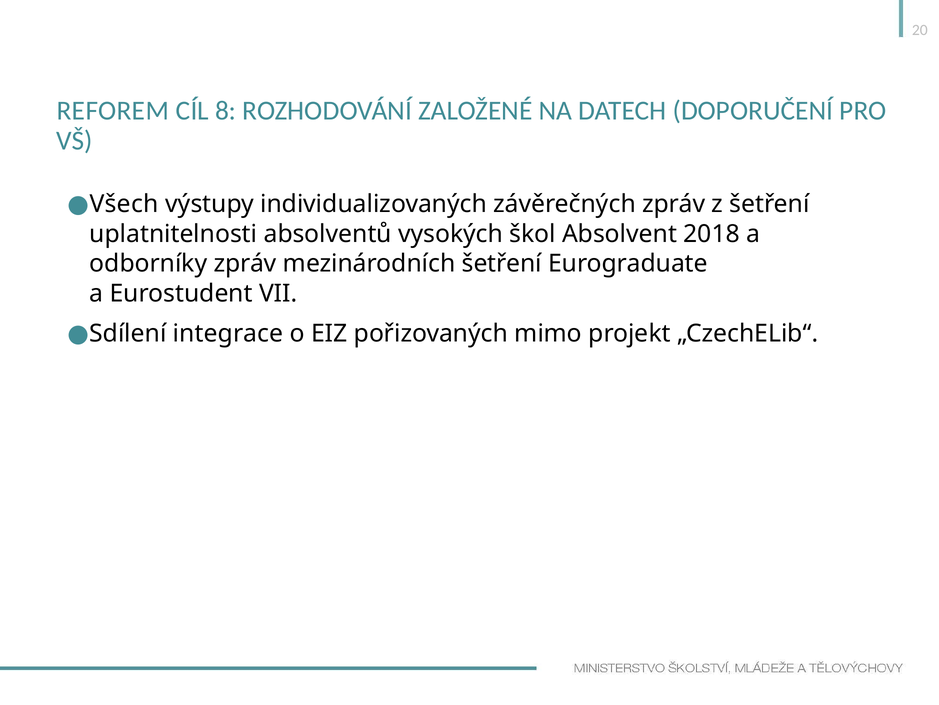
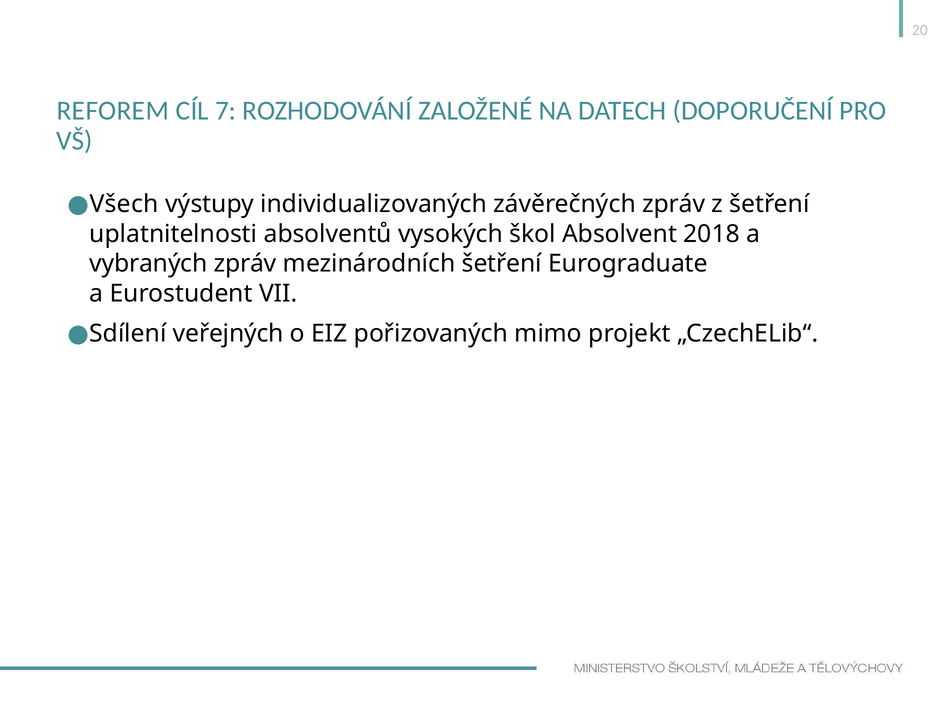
8: 8 -> 7
odborníky: odborníky -> vybraných
integrace: integrace -> veřejných
